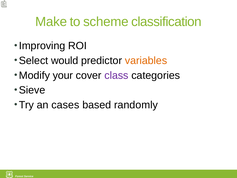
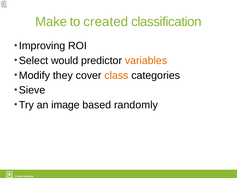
scheme: scheme -> created
your: your -> they
class colour: purple -> orange
cases: cases -> image
